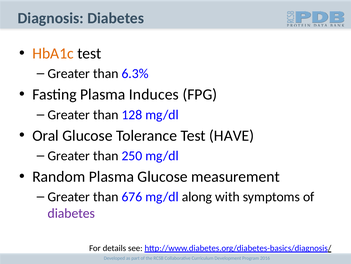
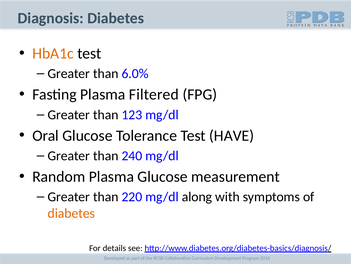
6.3%: 6.3% -> 6.0%
Induces: Induces -> Filtered
128: 128 -> 123
250: 250 -> 240
676: 676 -> 220
diabetes at (71, 213) colour: purple -> orange
